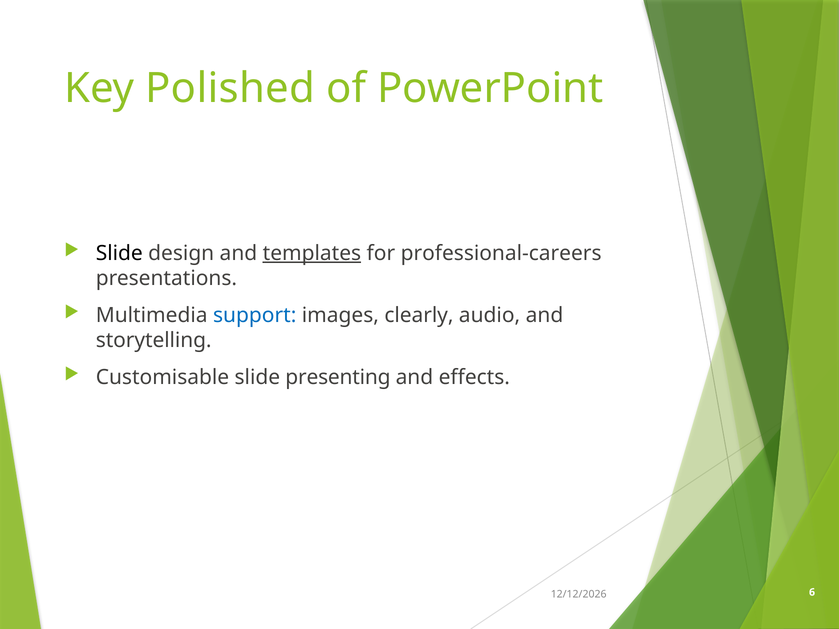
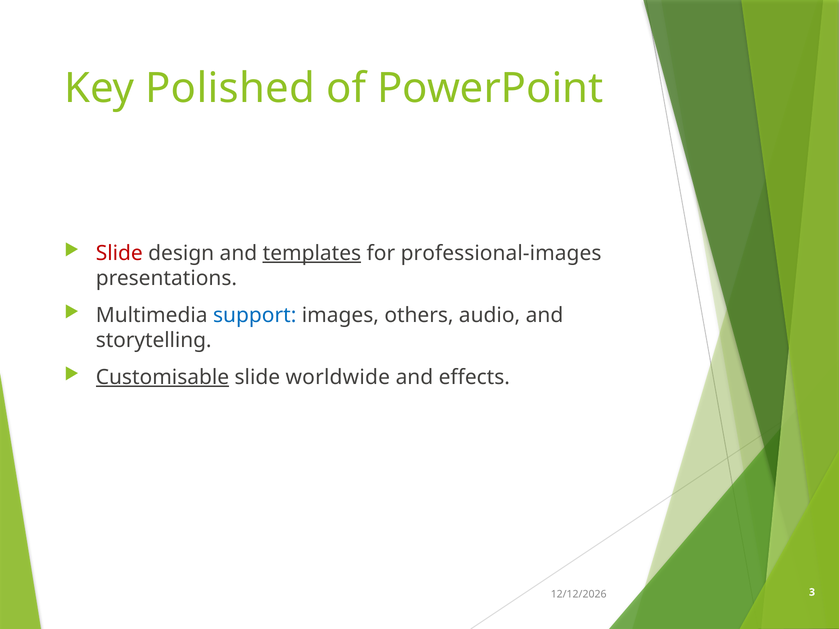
Slide at (119, 253) colour: black -> red
professional-careers: professional-careers -> professional-images
clearly: clearly -> others
Customisable underline: none -> present
presenting: presenting -> worldwide
6: 6 -> 3
